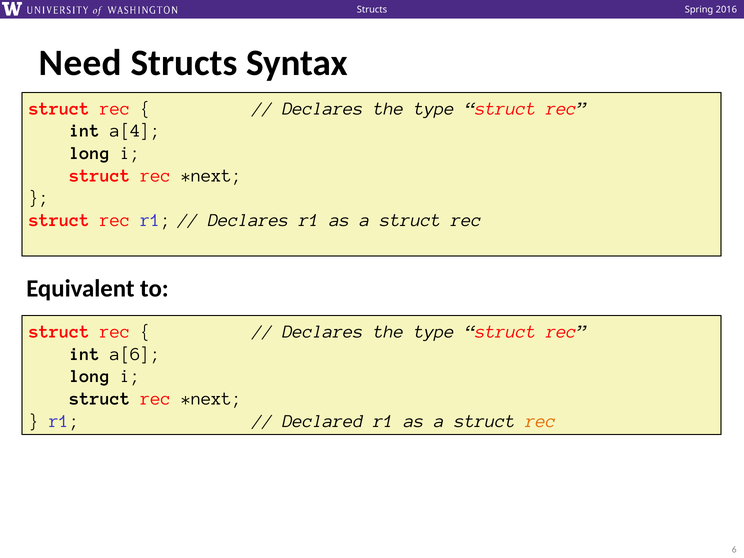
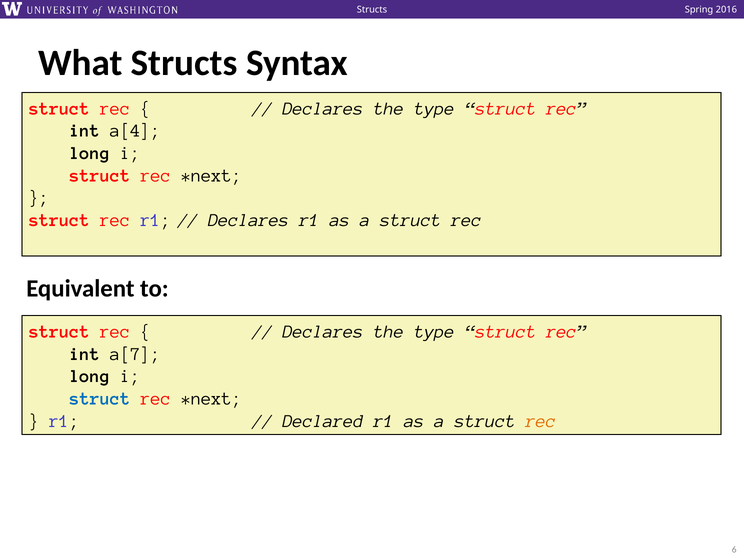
Need: Need -> What
a[6: a[6 -> a[7
struct at (100, 399) colour: black -> blue
